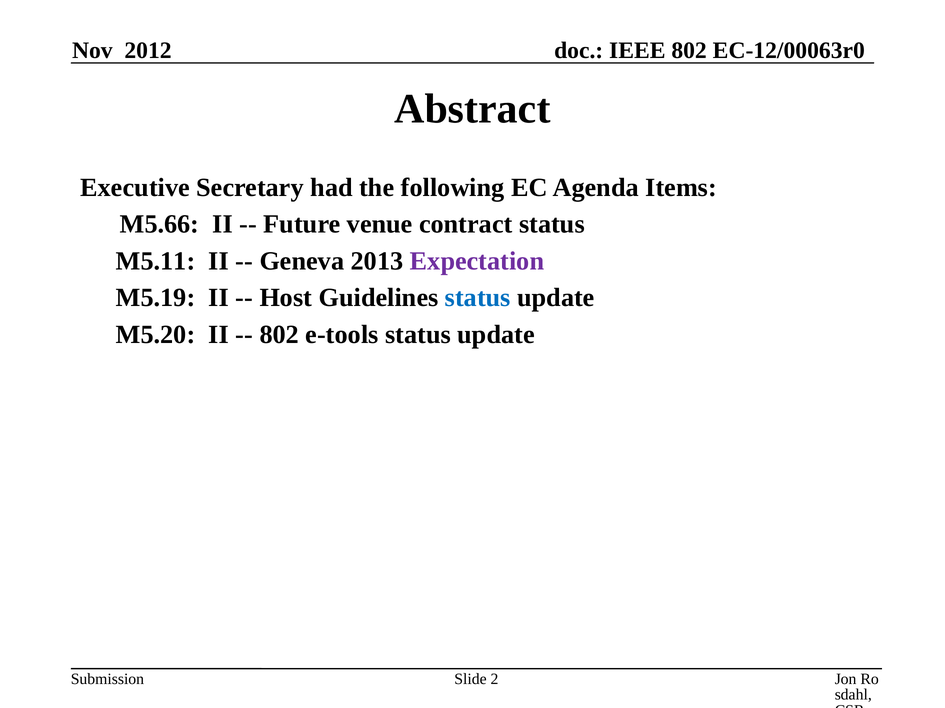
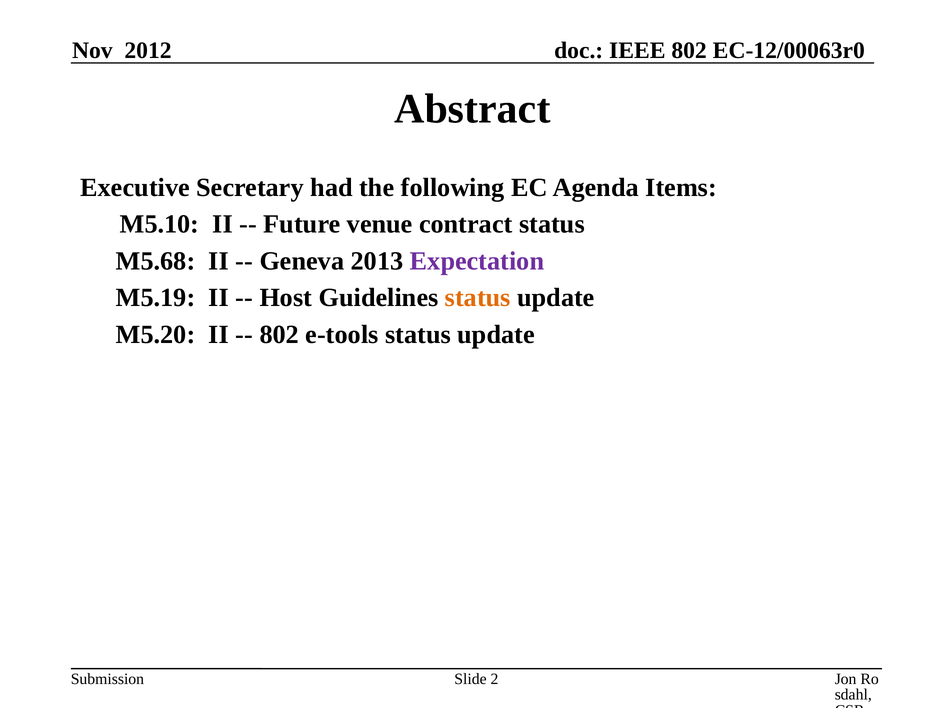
M5.66: M5.66 -> M5.10
M5.11: M5.11 -> M5.68
status at (478, 298) colour: blue -> orange
